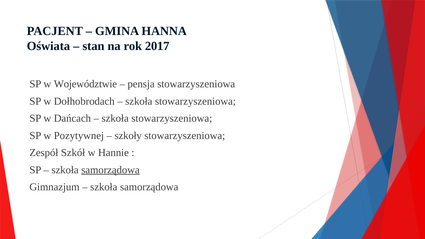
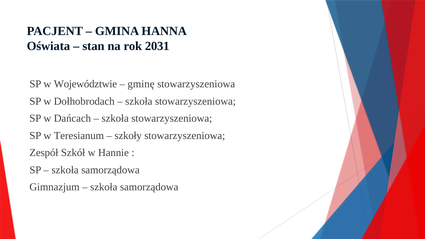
2017: 2017 -> 2031
pensja: pensja -> gminę
Pozytywnej: Pozytywnej -> Teresianum
samorządowa at (110, 170) underline: present -> none
